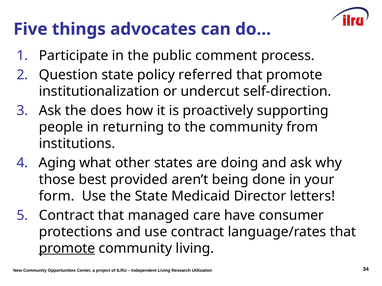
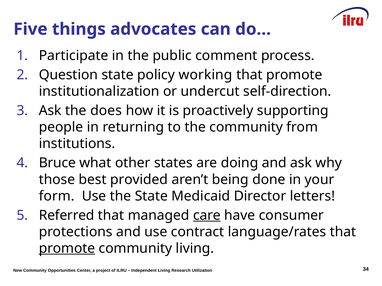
referred: referred -> working
Aging: Aging -> Bruce
Contract at (67, 216): Contract -> Referred
care underline: none -> present
